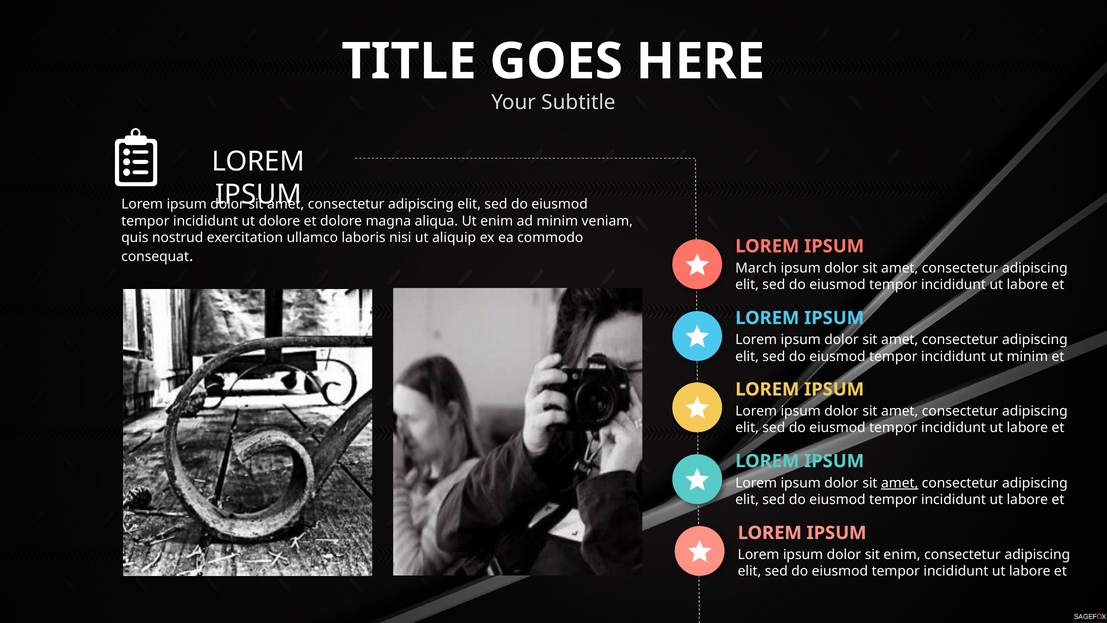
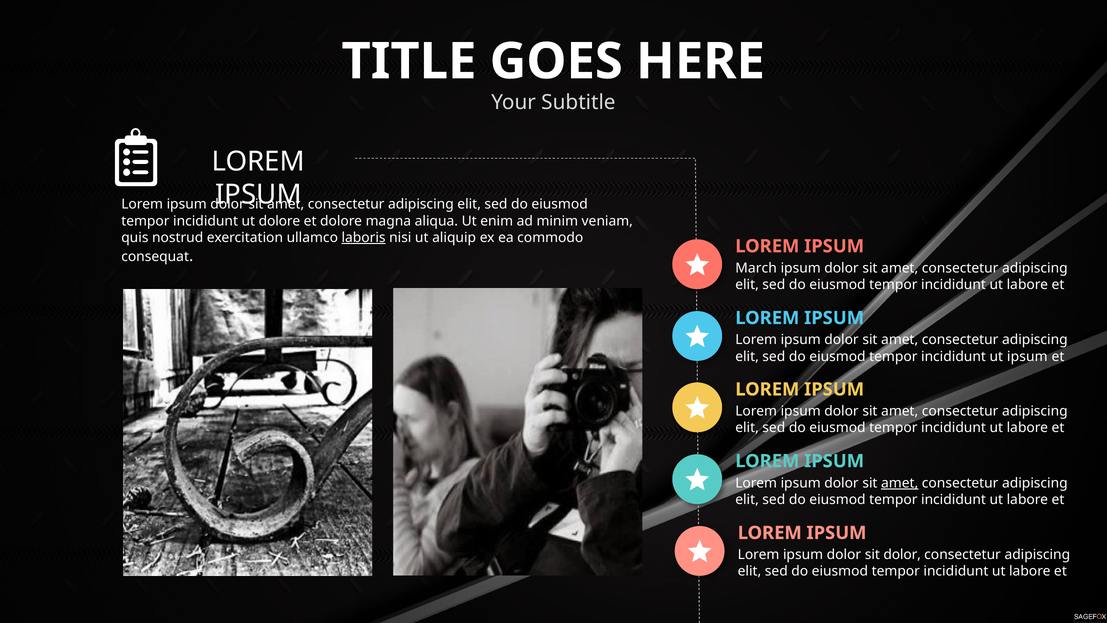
laboris underline: none -> present
ut minim: minim -> ipsum
sit enim: enim -> dolor
